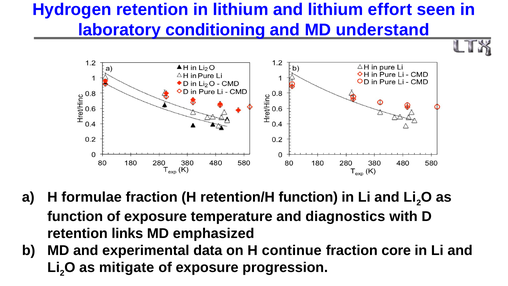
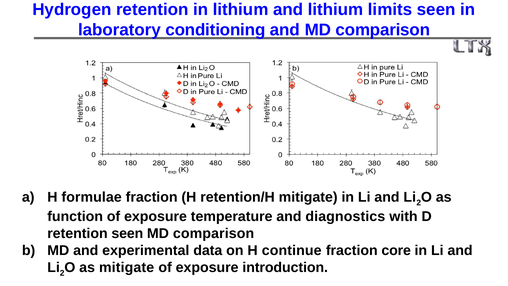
effort: effort -> limits
and MD understand: understand -> comparison
retention/H function: function -> mitigate
retention links: links -> seen
emphasized at (214, 233): emphasized -> comparison
progression: progression -> introduction
